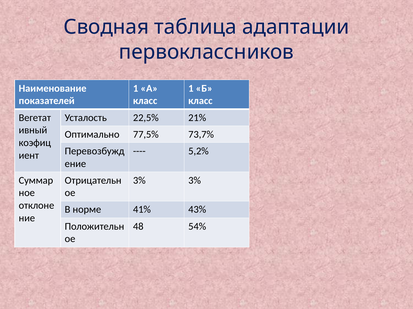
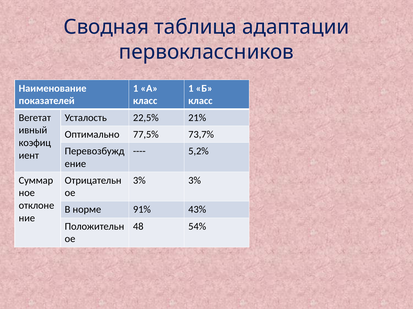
41%: 41% -> 91%
